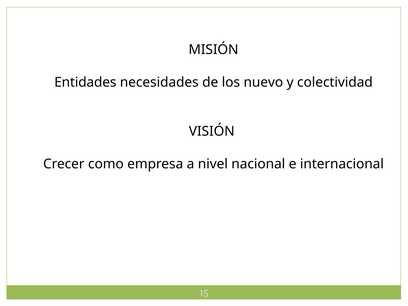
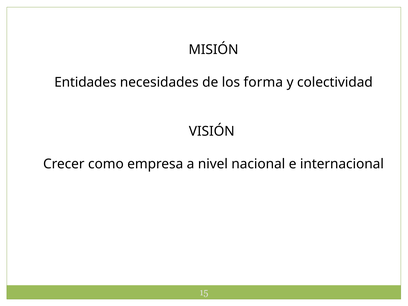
nuevo: nuevo -> forma
